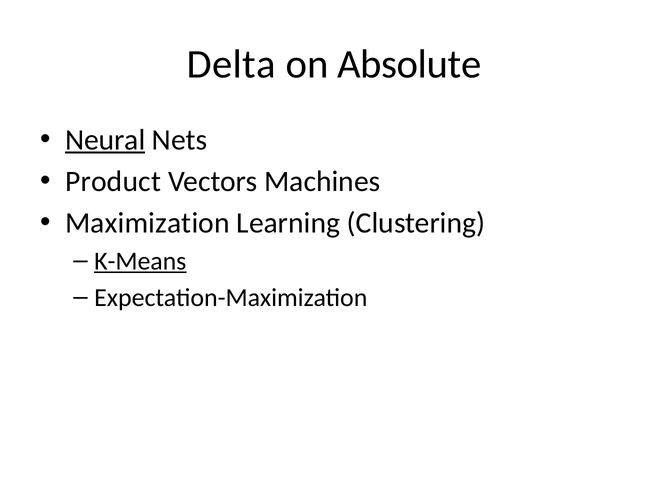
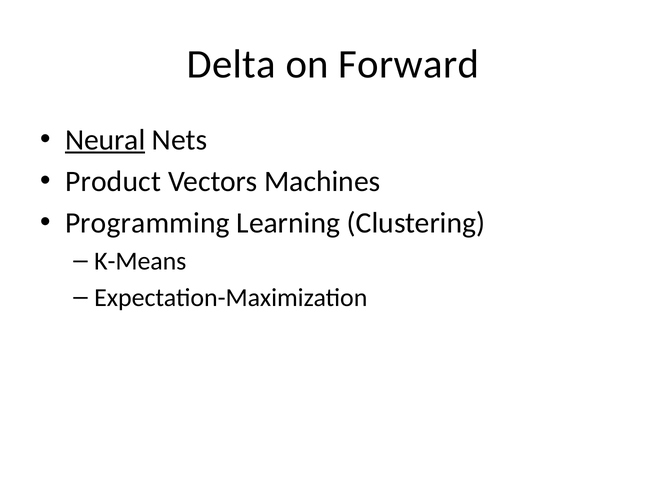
Absolute: Absolute -> Forward
Maximization: Maximization -> Programming
K-Means underline: present -> none
